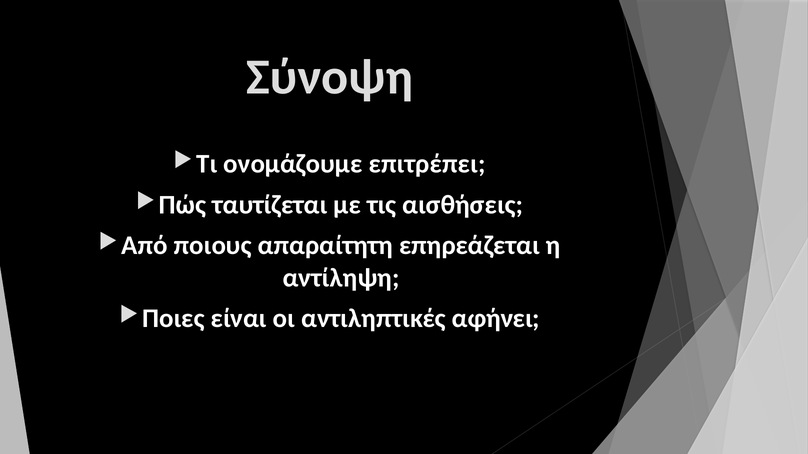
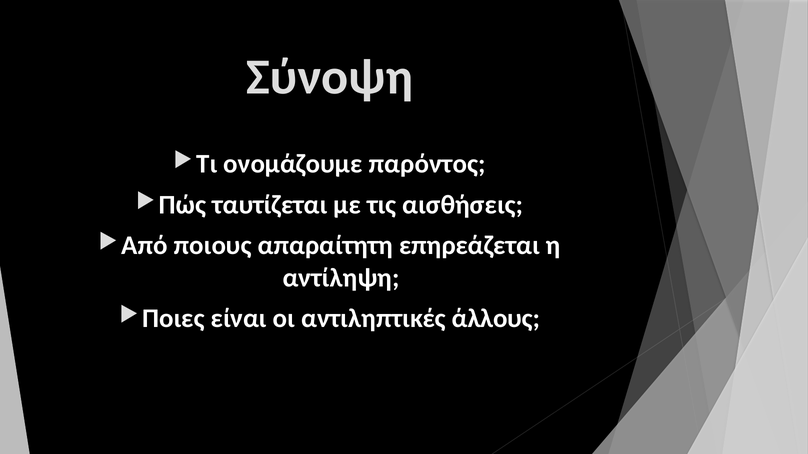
επιτρέπει: επιτρέπει -> παρόντος
αφήνει: αφήνει -> άλλους
